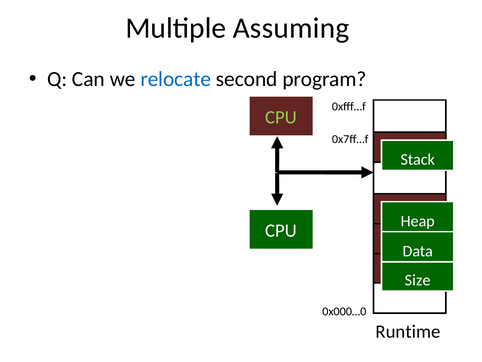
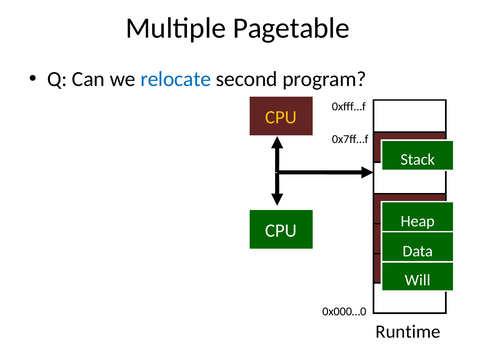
Assuming: Assuming -> Pagetable
CPU at (281, 117) colour: light green -> yellow
Size: Size -> Will
